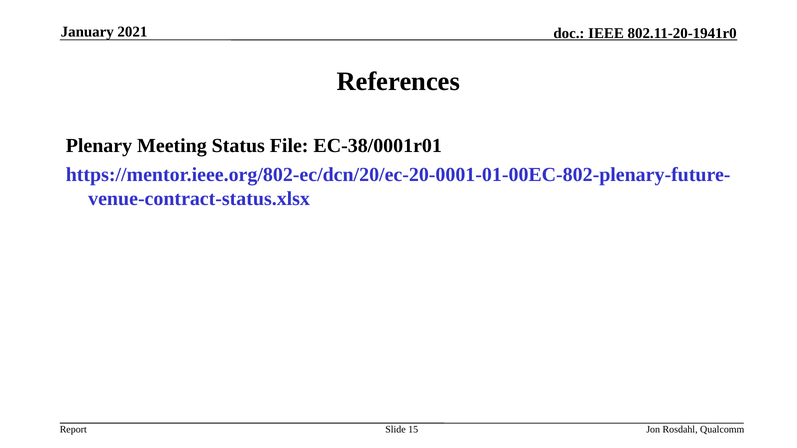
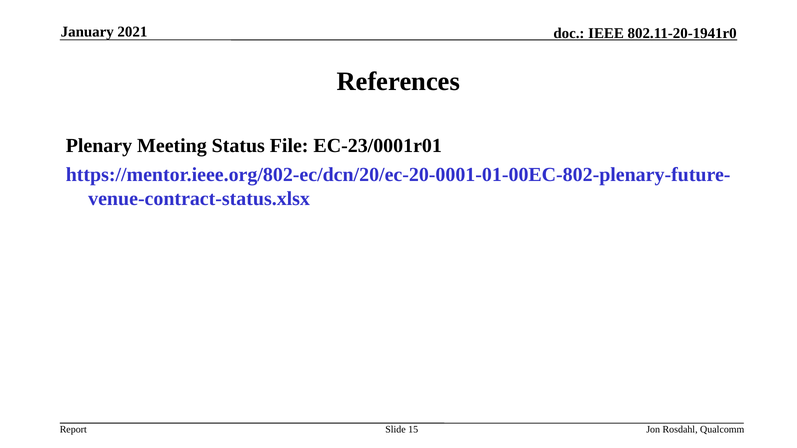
EC-38/0001r01: EC-38/0001r01 -> EC-23/0001r01
